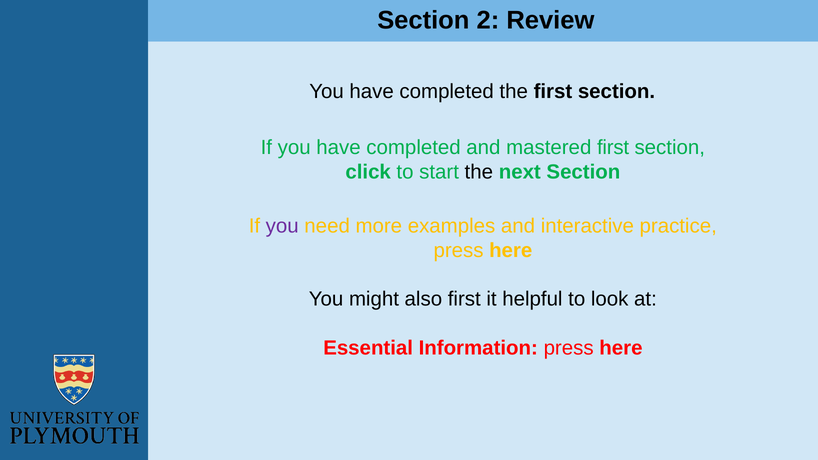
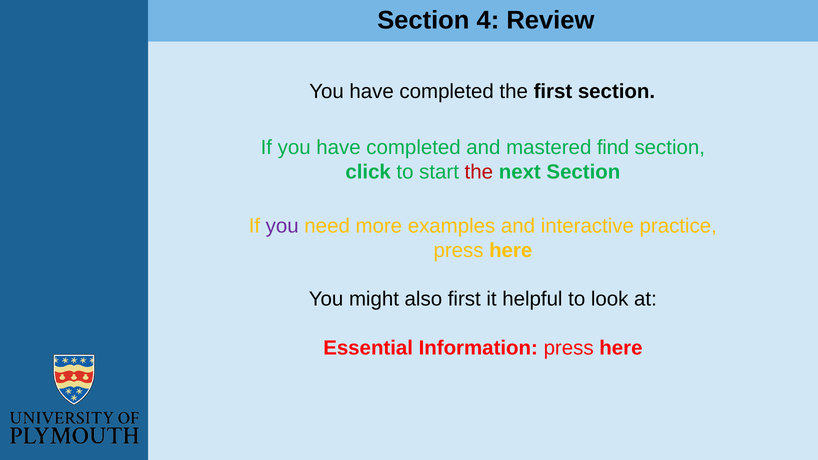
2: 2 -> 4
mastered first: first -> find
the at (479, 172) colour: black -> red
